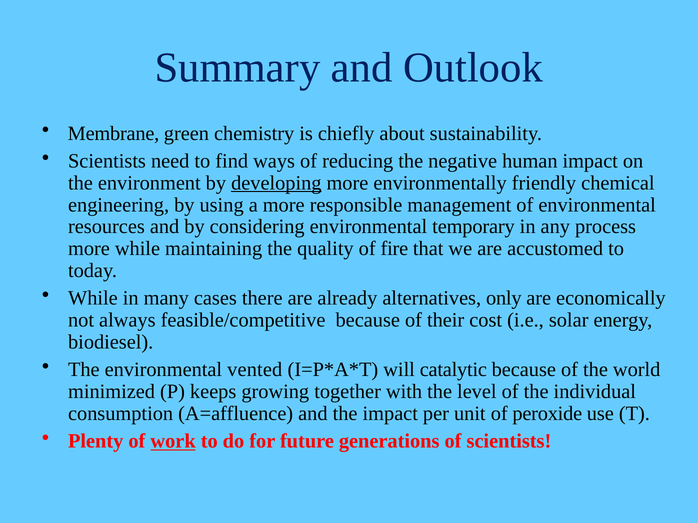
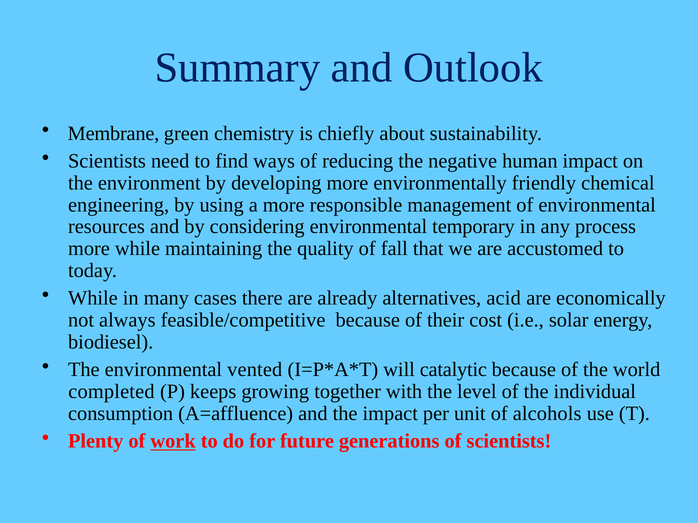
developing underline: present -> none
fire: fire -> fall
only: only -> acid
minimized: minimized -> completed
peroxide: peroxide -> alcohols
